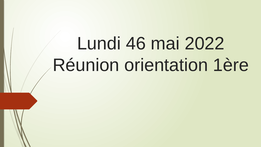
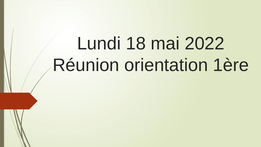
46: 46 -> 18
